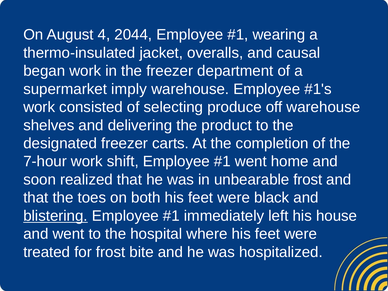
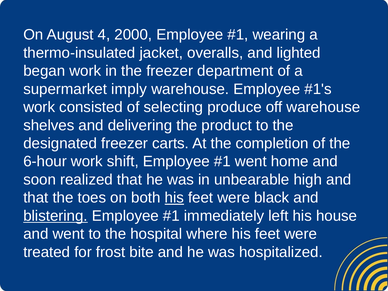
2044: 2044 -> 2000
causal: causal -> lighted
7-hour: 7-hour -> 6-hour
unbearable frost: frost -> high
his at (174, 198) underline: none -> present
